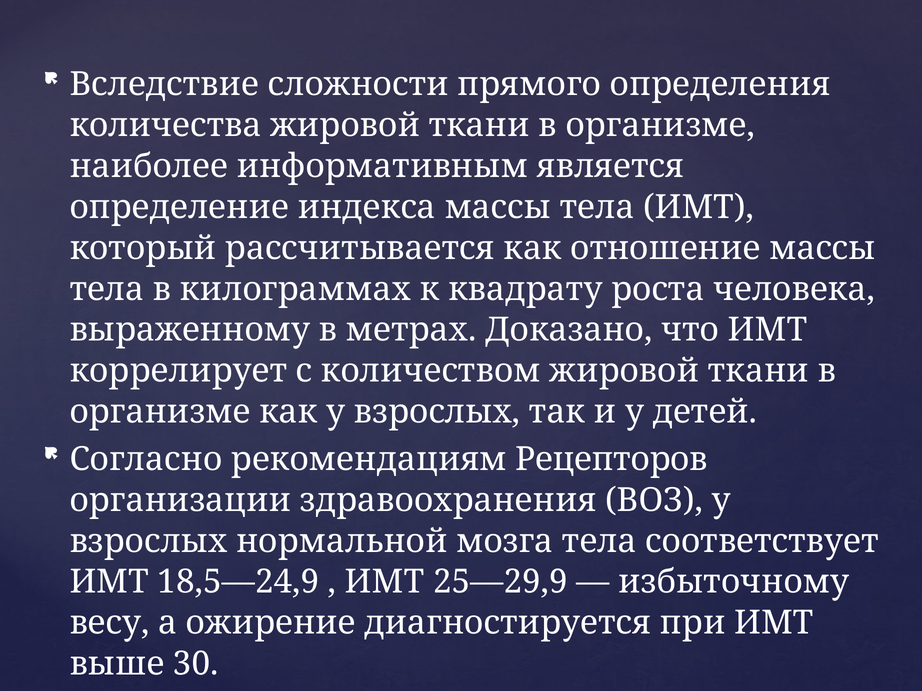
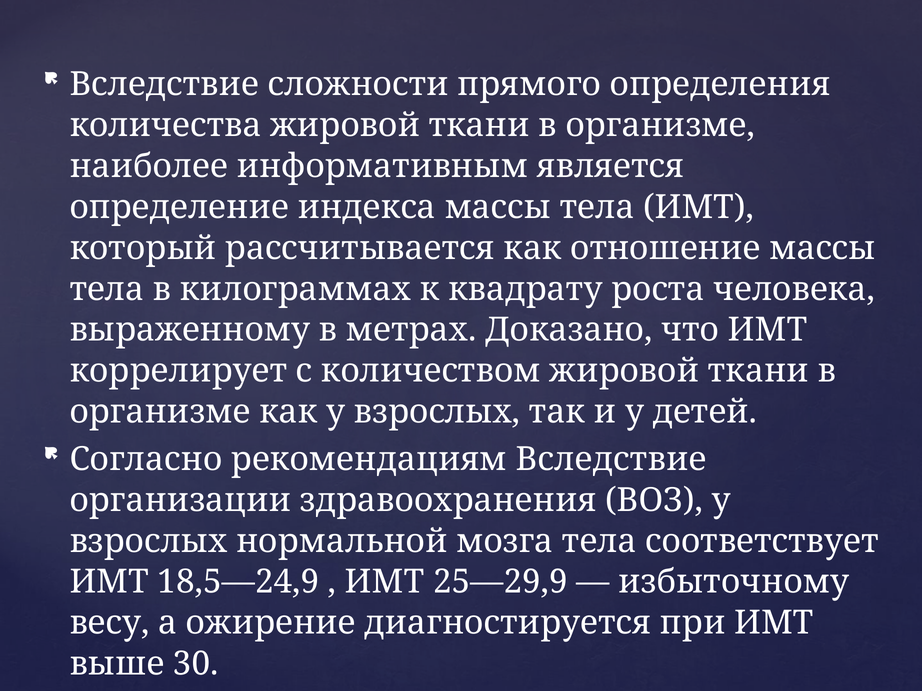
рекомендациям Рецепторов: Рецепторов -> Вследствие
